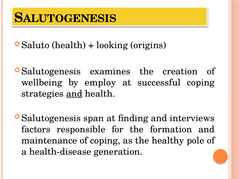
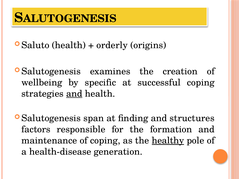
looking: looking -> orderly
employ: employ -> specific
interviews: interviews -> structures
healthy underline: none -> present
